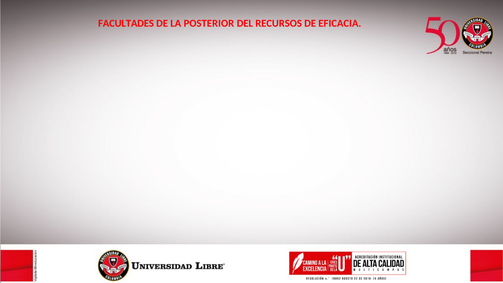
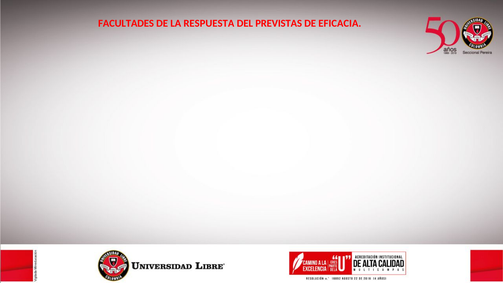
POSTERIOR: POSTERIOR -> RESPUESTA
RECURSOS: RECURSOS -> PREVISTAS
